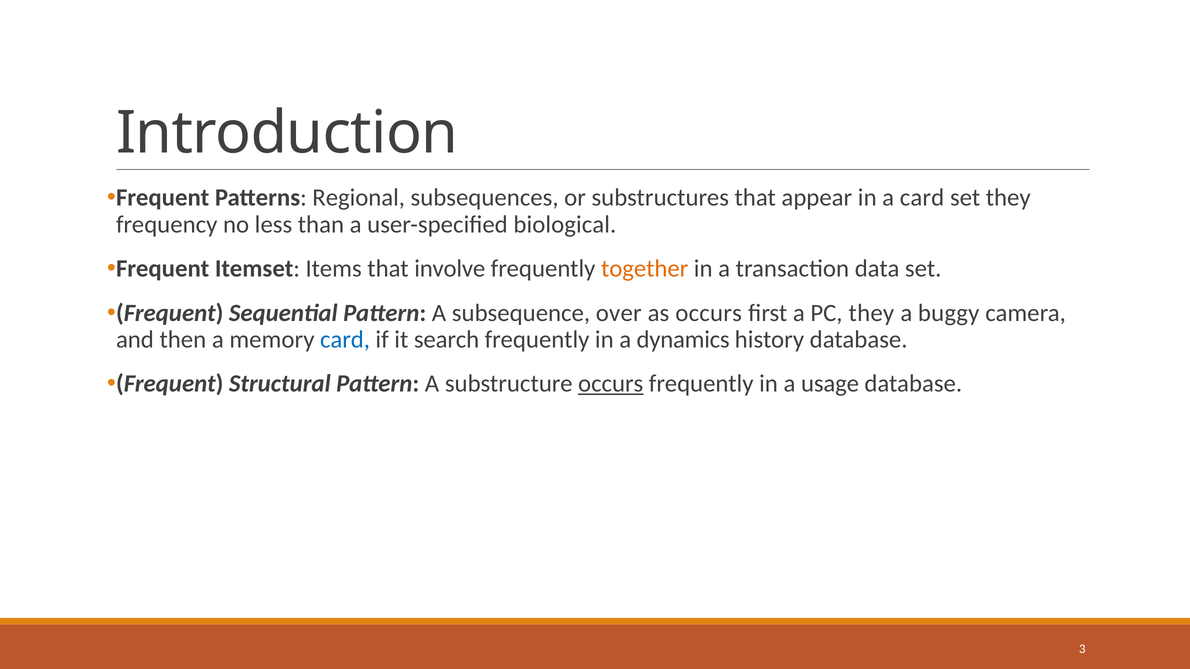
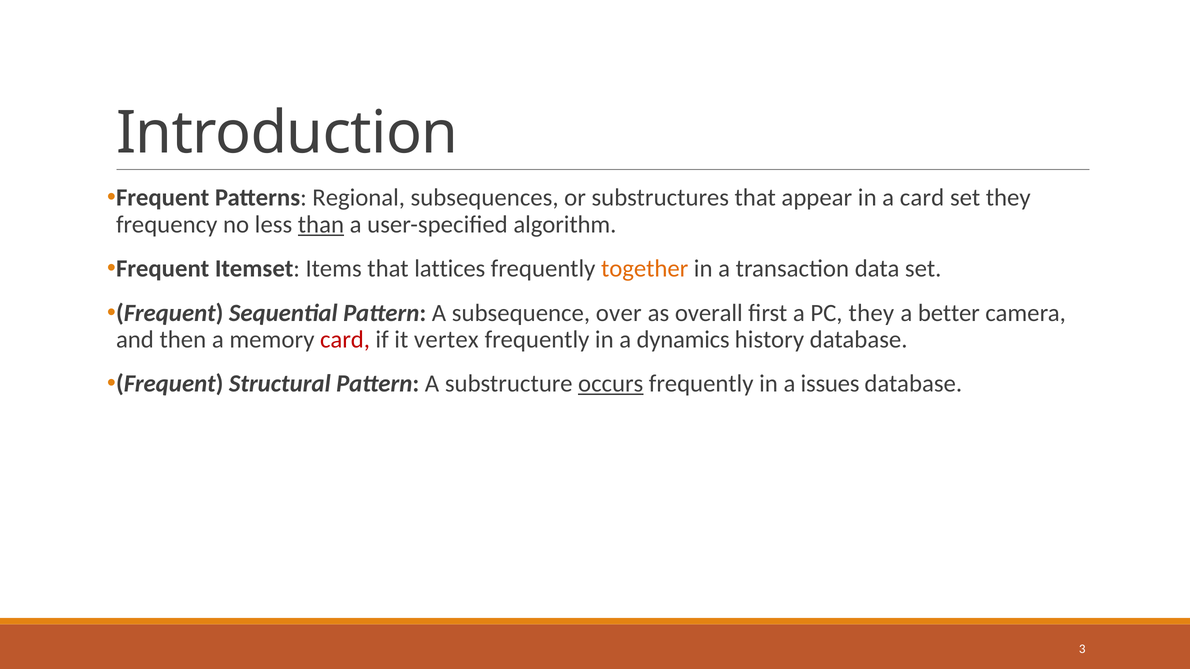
than underline: none -> present
biological: biological -> algorithm
involve: involve -> lattices
as occurs: occurs -> overall
buggy: buggy -> better
card at (345, 340) colour: blue -> red
search: search -> vertex
usage: usage -> issues
